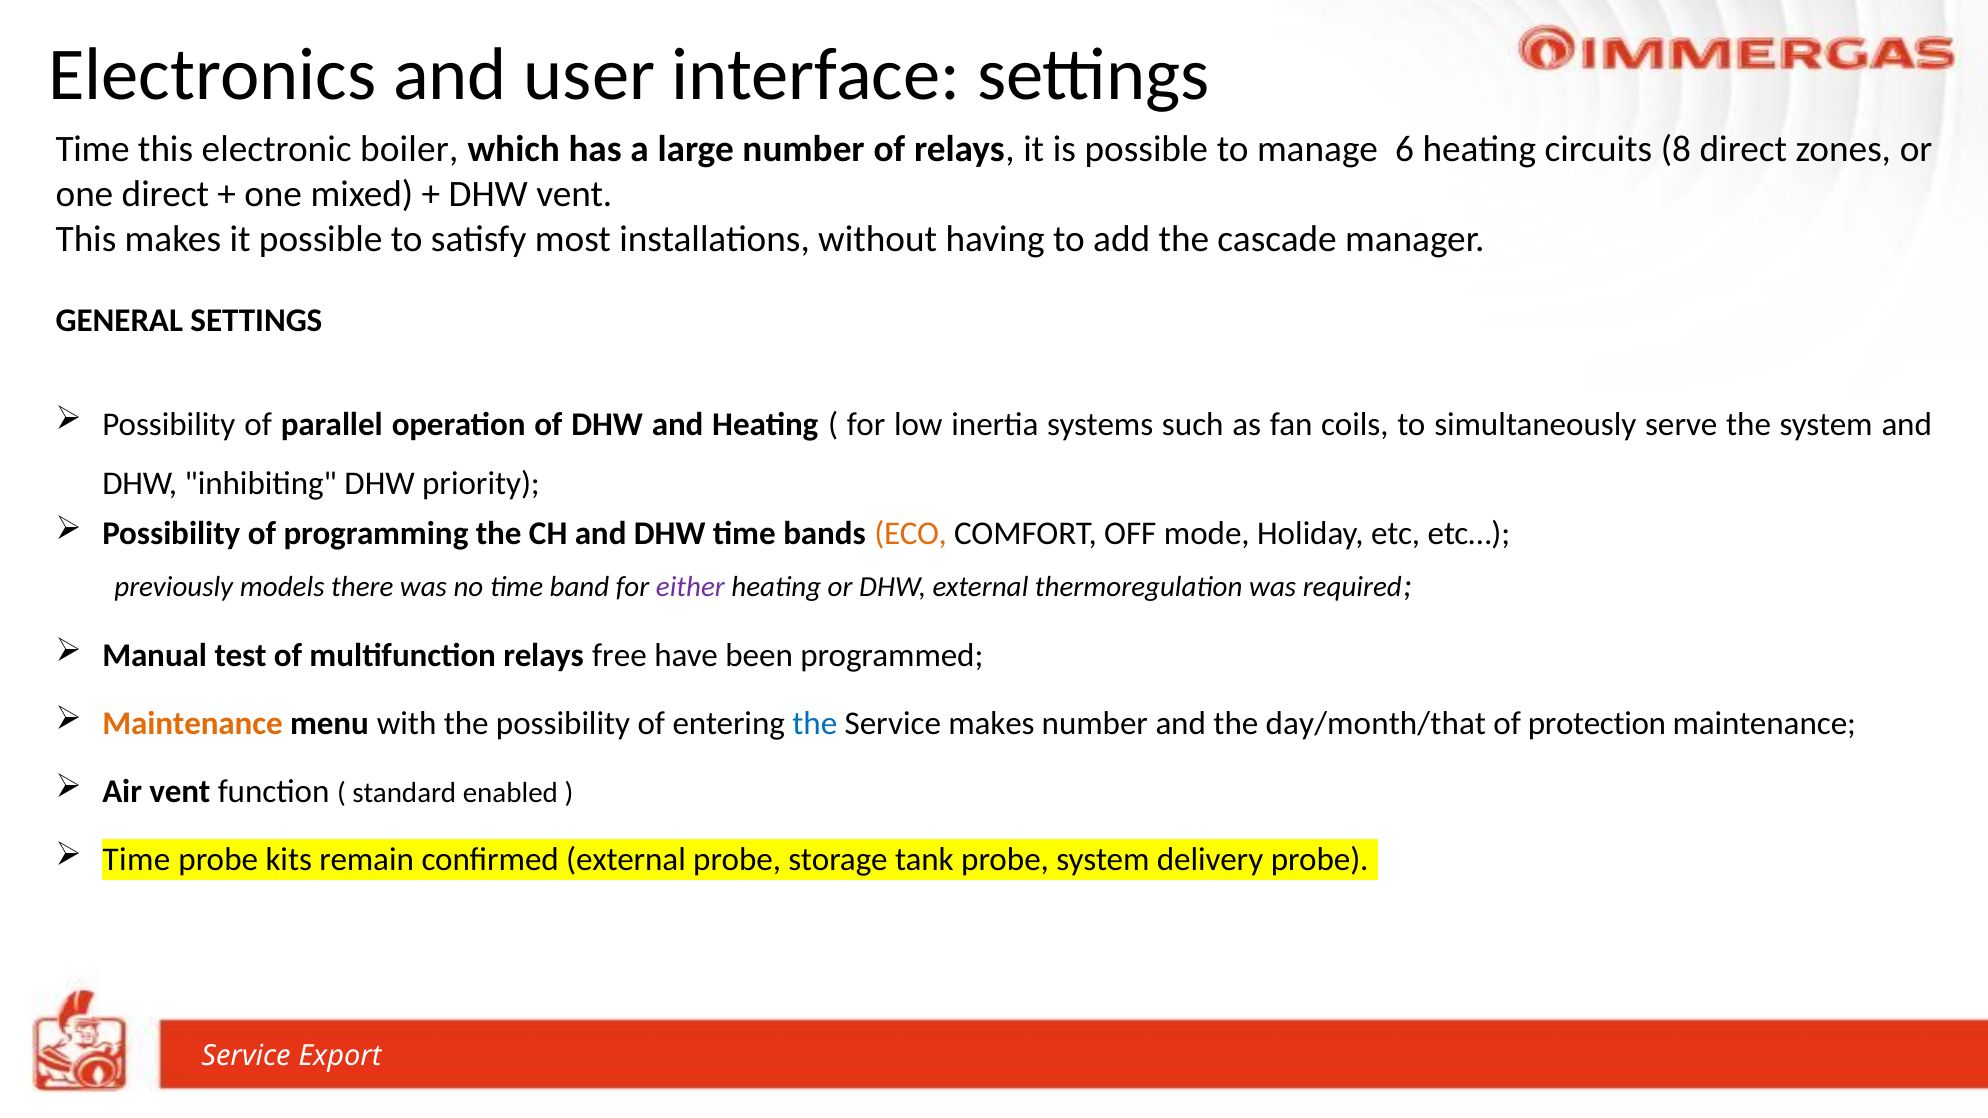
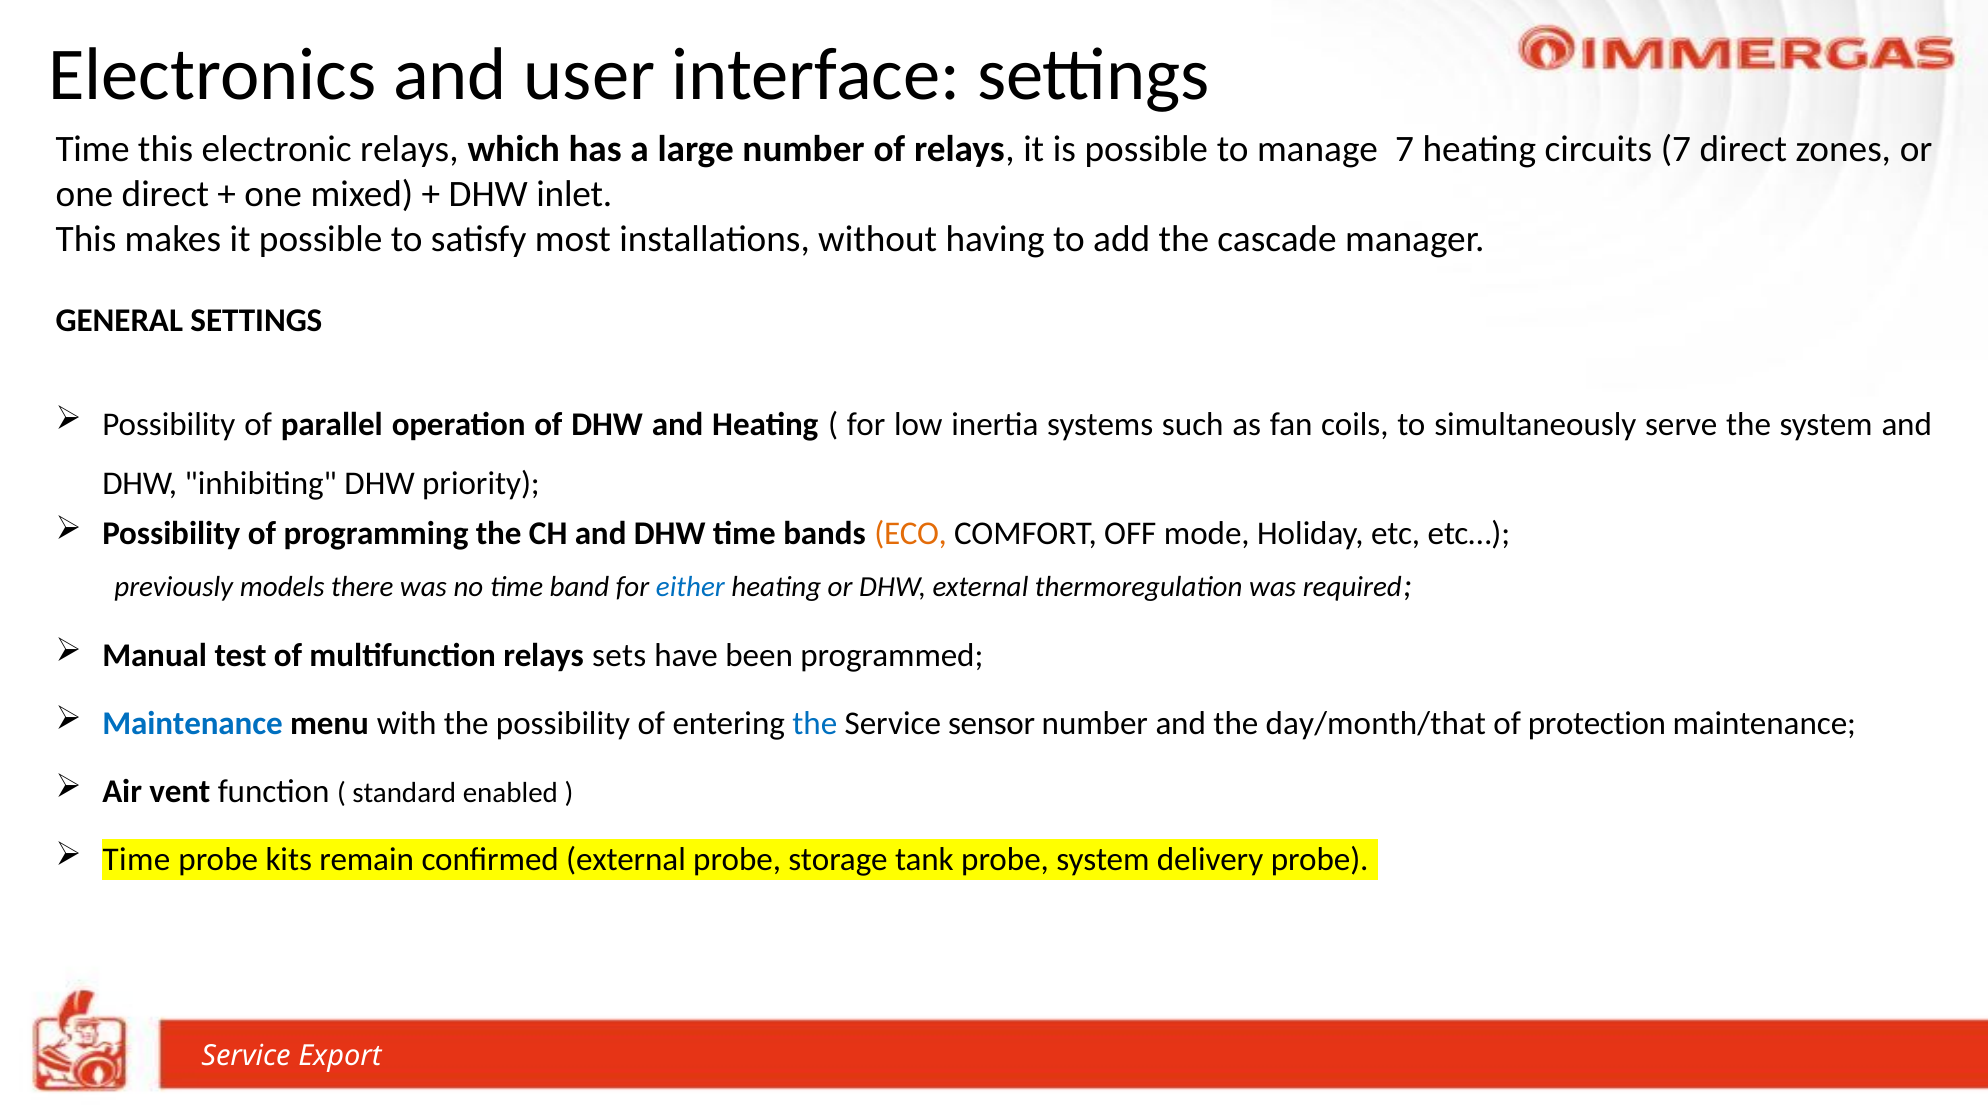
electronic boiler: boiler -> relays
manage 6: 6 -> 7
circuits 8: 8 -> 7
DHW vent: vent -> inlet
either colour: purple -> blue
free: free -> sets
Maintenance at (192, 724) colour: orange -> blue
Service makes: makes -> sensor
